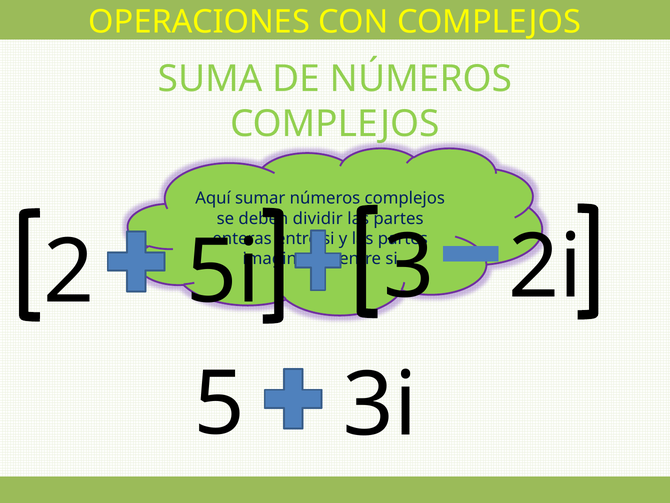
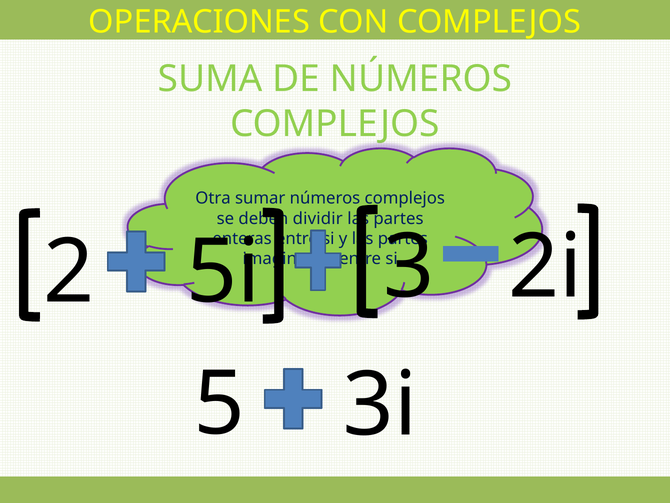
Aquí: Aquí -> Otra
